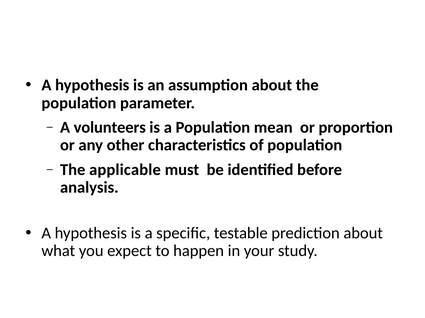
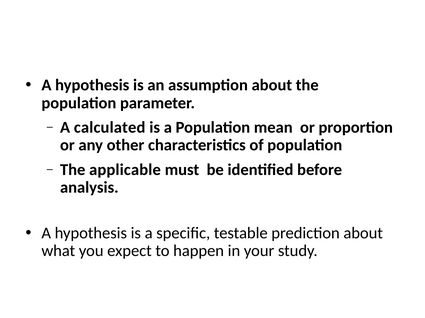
volunteers: volunteers -> calculated
